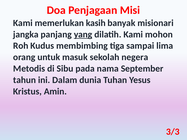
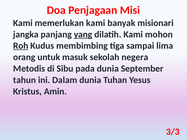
memerlukan kasih: kasih -> kami
Roh underline: none -> present
pada nama: nama -> dunia
